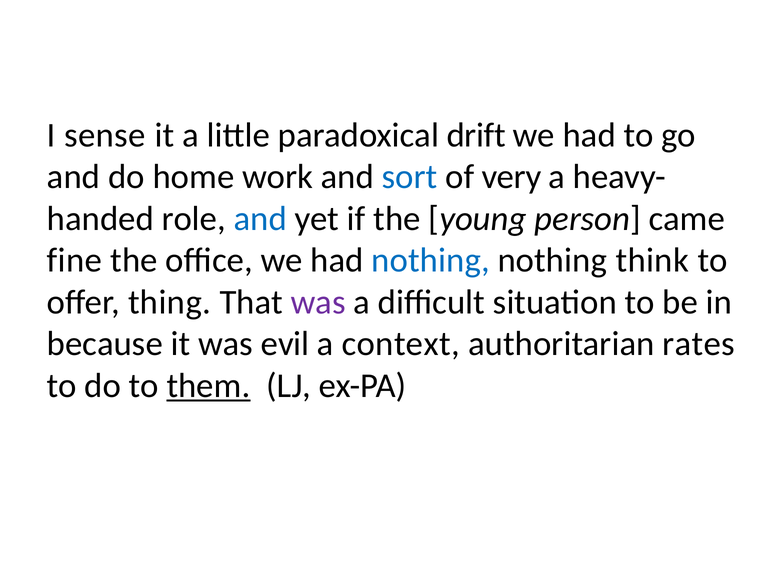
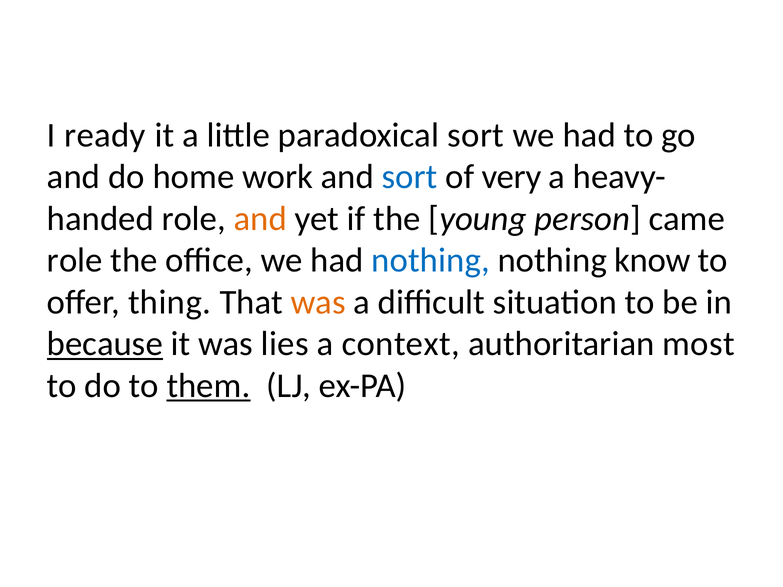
sense: sense -> ready
paradoxical drift: drift -> sort
and at (260, 219) colour: blue -> orange
fine at (75, 261): fine -> role
think: think -> know
was at (318, 302) colour: purple -> orange
because underline: none -> present
evil: evil -> lies
rates: rates -> most
